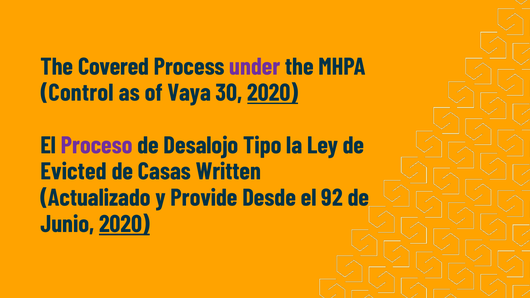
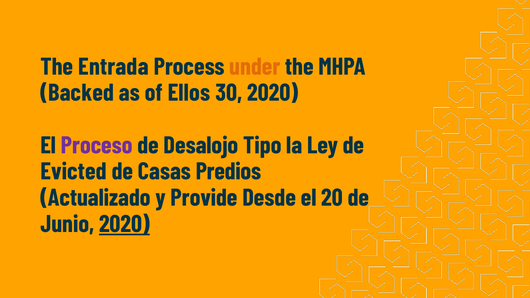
Covered: Covered -> Entrada
under colour: purple -> orange
Control: Control -> Backed
Vaya: Vaya -> Ellos
2020 at (273, 93) underline: present -> none
Written: Written -> Predios
92: 92 -> 20
